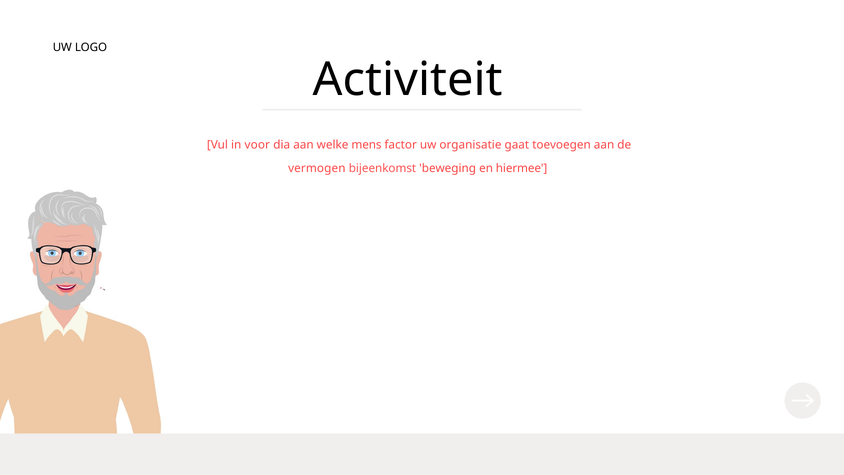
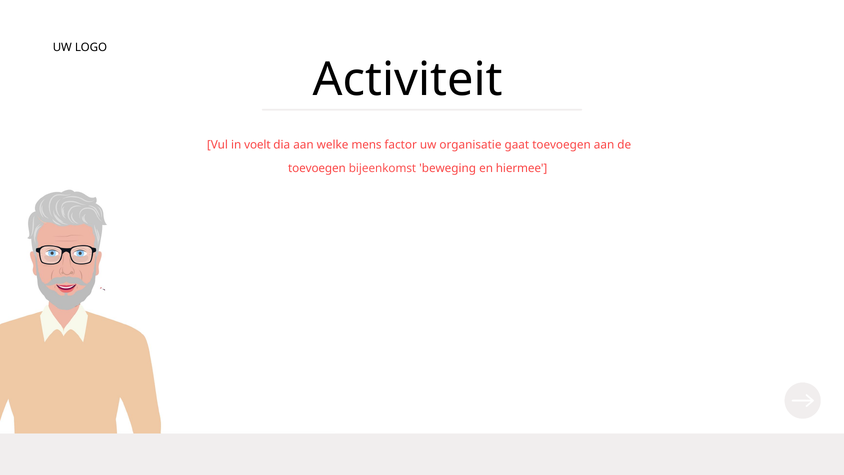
voor: voor -> voelt
vermogen at (317, 168): vermogen -> toevoegen
